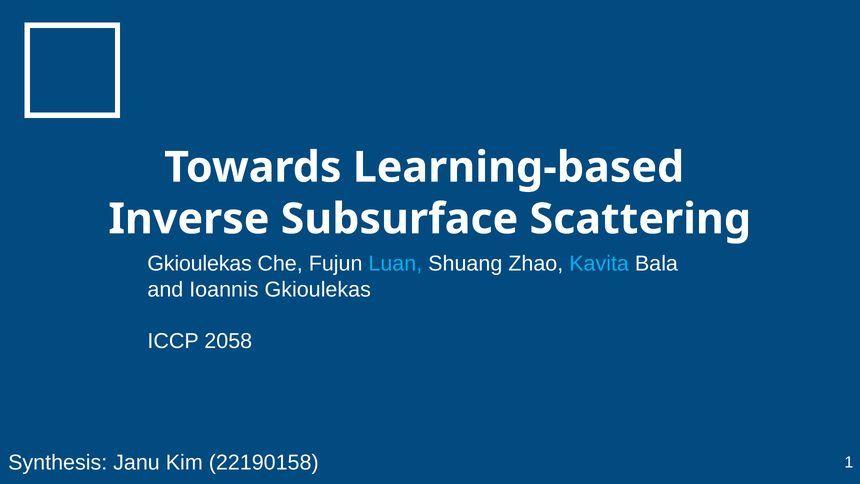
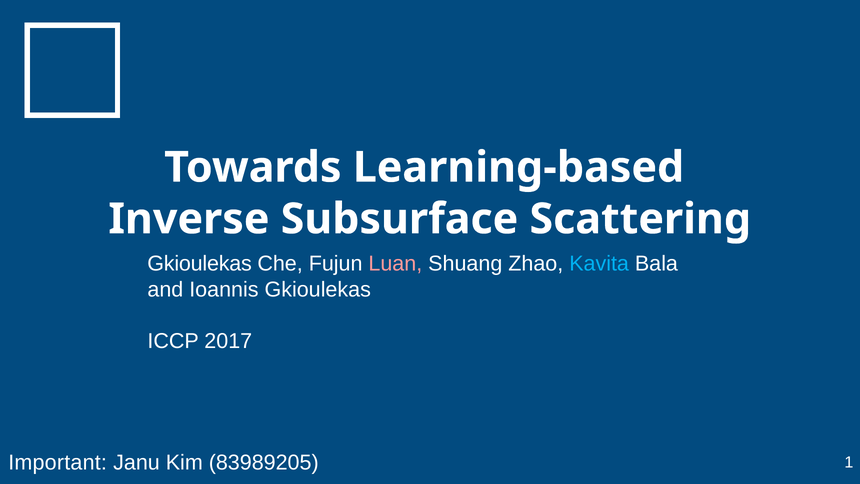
Luan colour: light blue -> pink
2058: 2058 -> 2017
Synthesis: Synthesis -> Important
22190158: 22190158 -> 83989205
